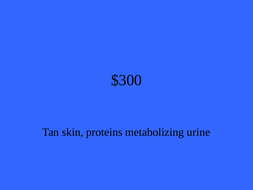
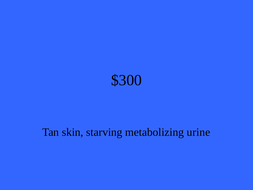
proteins: proteins -> starving
